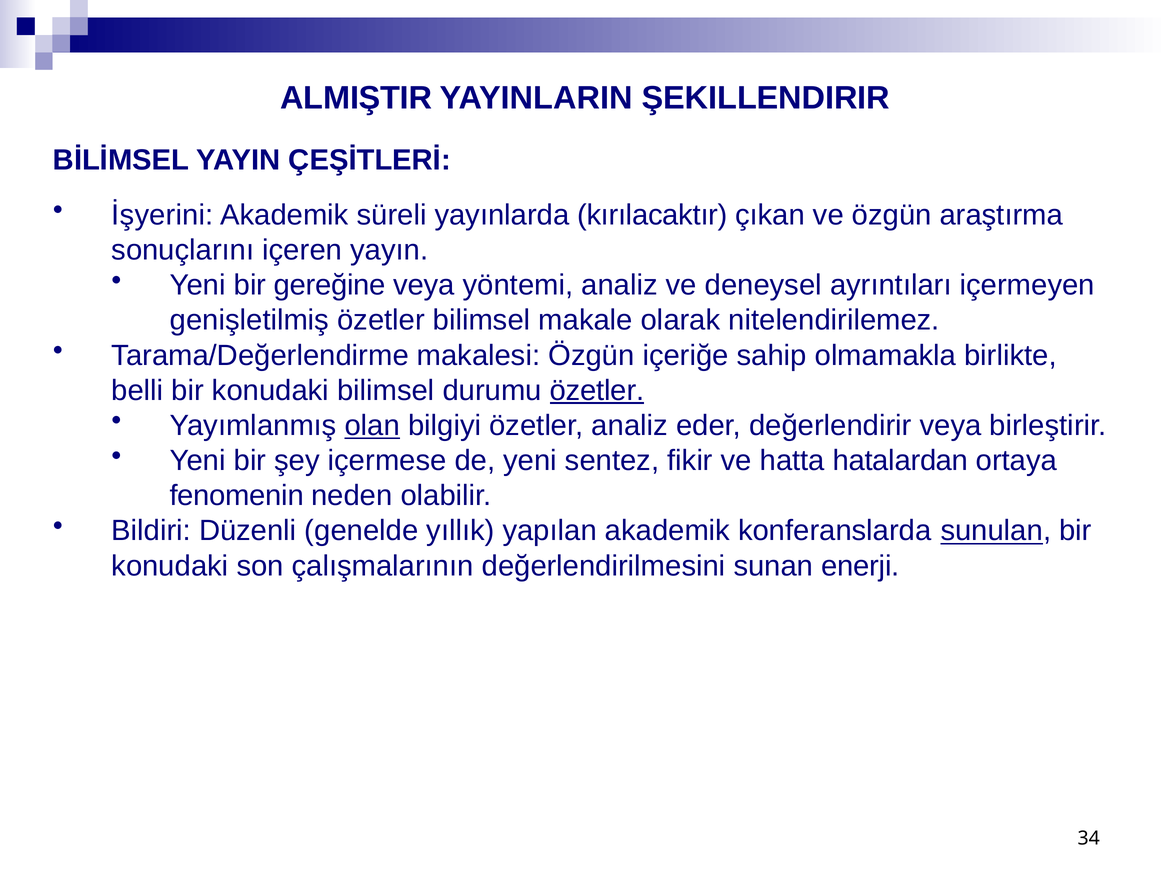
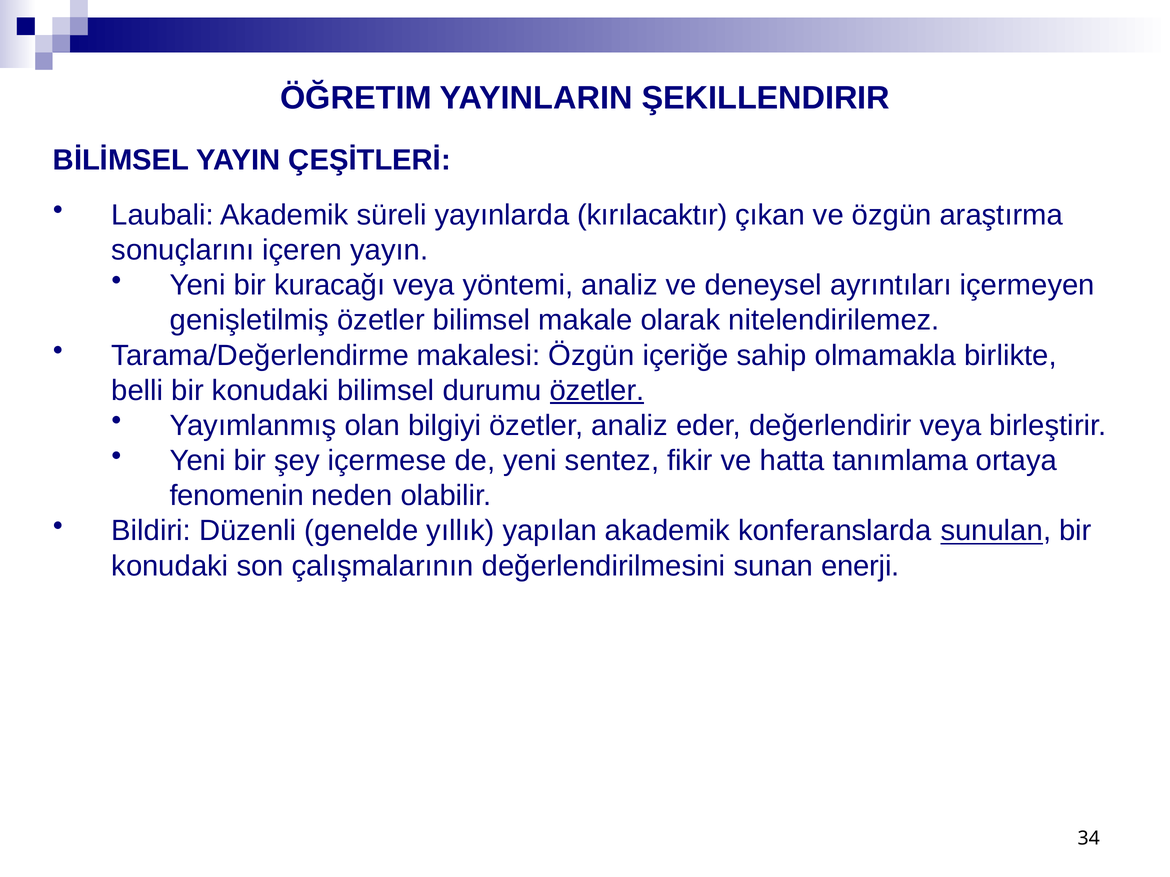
ALMIŞTIR: ALMIŞTIR -> ÖĞRETIM
İşyerini: İşyerini -> Laubali
gereğine: gereğine -> kuracağı
olan underline: present -> none
hatalardan: hatalardan -> tanımlama
